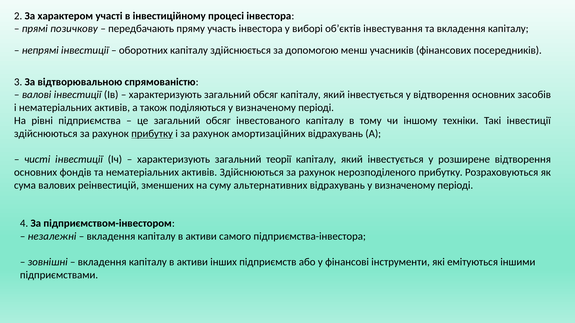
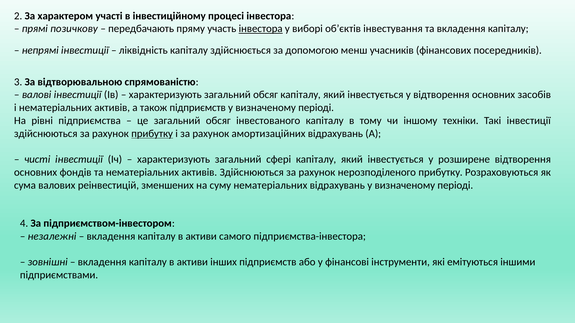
інвестора at (261, 29) underline: none -> present
оборотних: оборотних -> ліквідність
також поділяються: поділяються -> підприємств
теорії: теорії -> сфері
суму альтернативних: альтернативних -> нематеріальних
